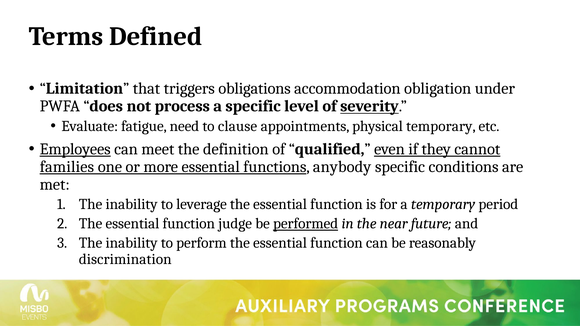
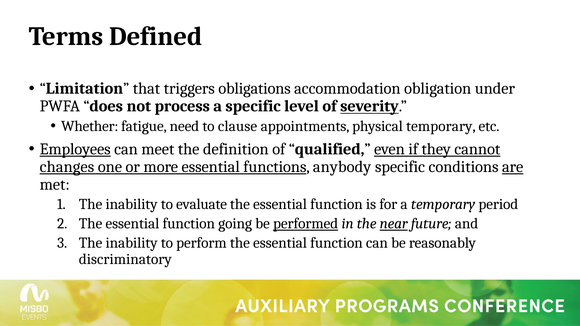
Evaluate: Evaluate -> Whether
families: families -> changes
are underline: none -> present
leverage: leverage -> evaluate
judge: judge -> going
near underline: none -> present
discrimination: discrimination -> discriminatory
